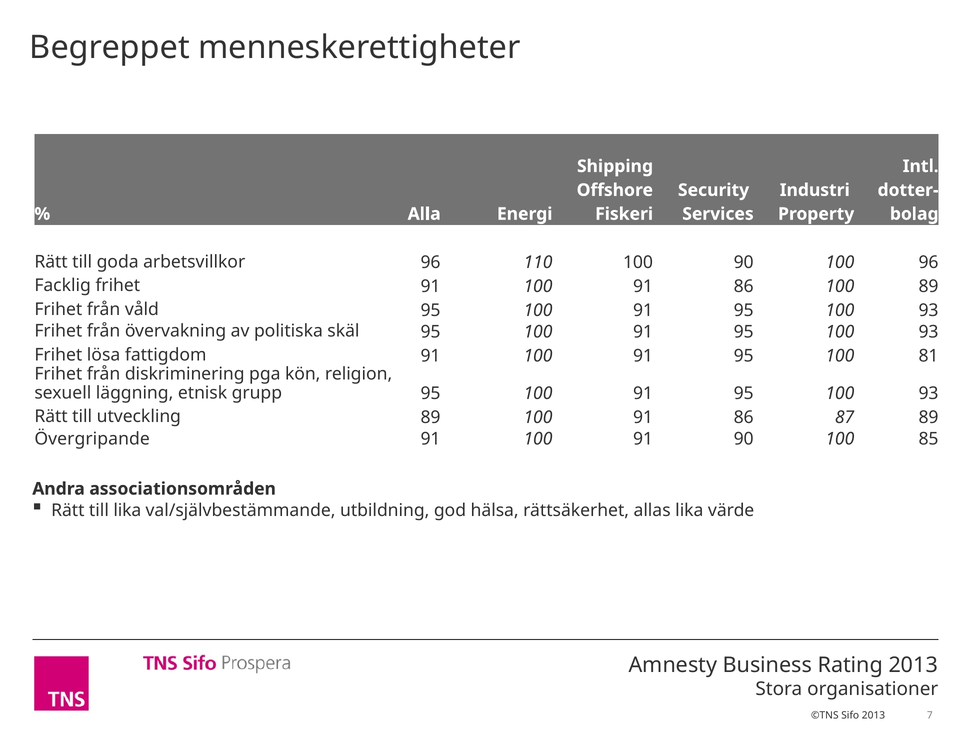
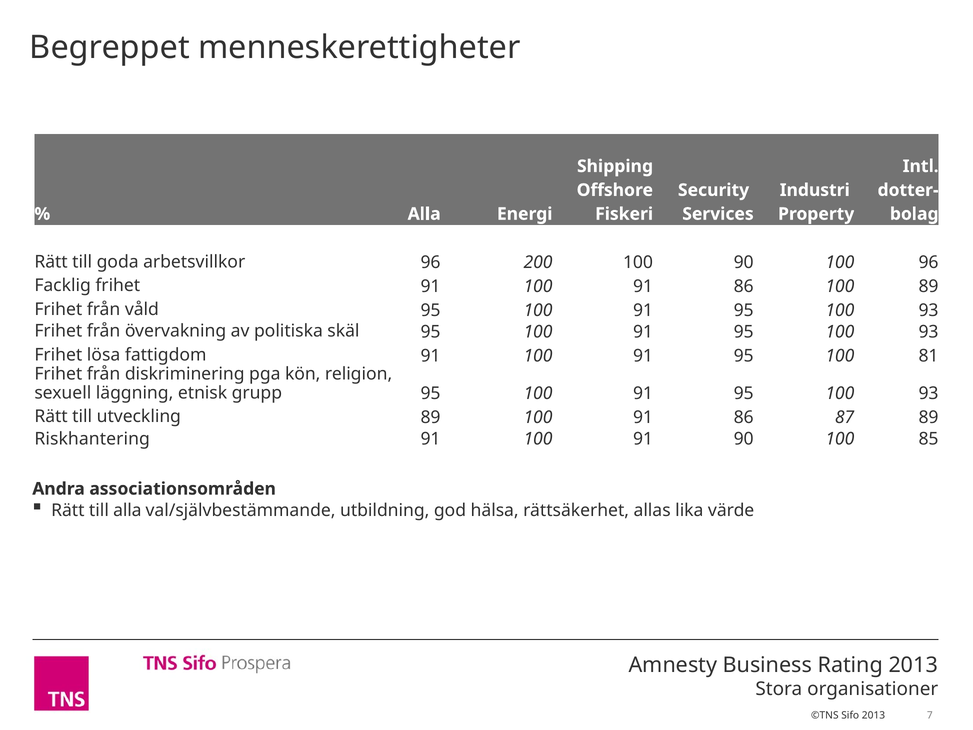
110: 110 -> 200
Övergripande: Övergripande -> Riskhantering
till lika: lika -> alla
